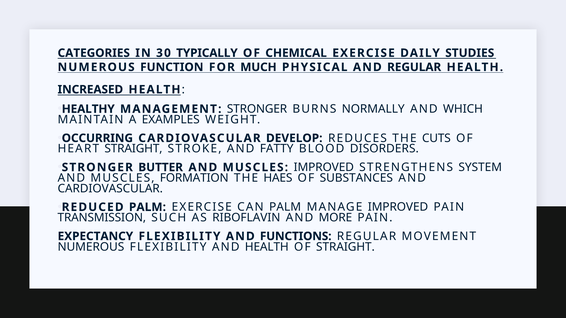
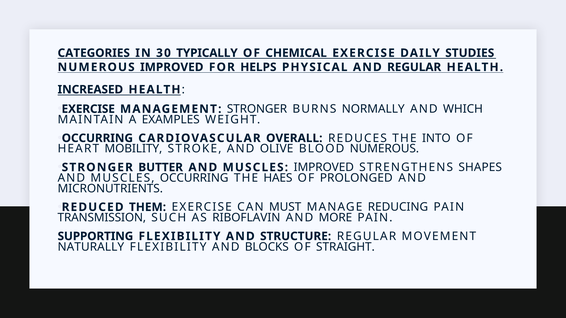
NUMEROUS FUNCTION: FUNCTION -> IMPROVED
MUCH: MUCH -> HELPS
HEALTHY at (88, 109): HEALTHY -> EXERCISE
DEVELOP: DEVELOP -> OVERALL
CUTS: CUTS -> INTO
HEART STRAIGHT: STRAIGHT -> MOBILITY
FATTY: FATTY -> OLIVE
BLOOD DISORDERS: DISORDERS -> NUMEROUS
SYSTEM: SYSTEM -> SHAPES
MUSCLES FORMATION: FORMATION -> OCCURRING
SUBSTANCES: SUBSTANCES -> PROLONGED
CARDIOVASCULAR at (110, 189): CARDIOVASCULAR -> MICRONUTRIENTS
REDUCED PALM: PALM -> THEM
CAN PALM: PALM -> MUST
MANAGE IMPROVED: IMPROVED -> REDUCING
EXPECTANCY: EXPECTANCY -> SUPPORTING
FUNCTIONS: FUNCTIONS -> STRUCTURE
NUMEROUS at (91, 247): NUMEROUS -> NATURALLY
AND HEALTH: HEALTH -> BLOCKS
